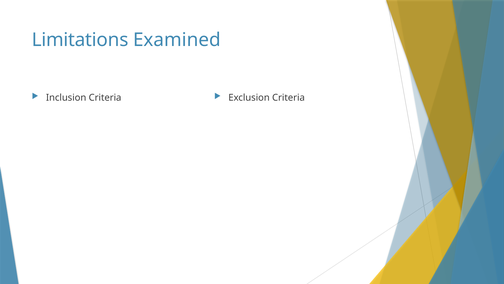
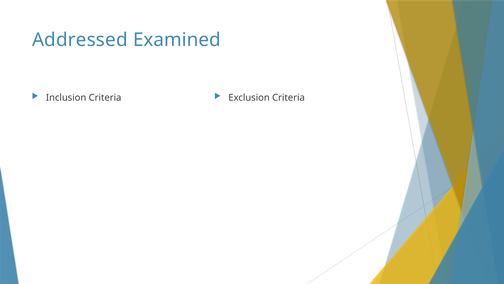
Limitations: Limitations -> Addressed
